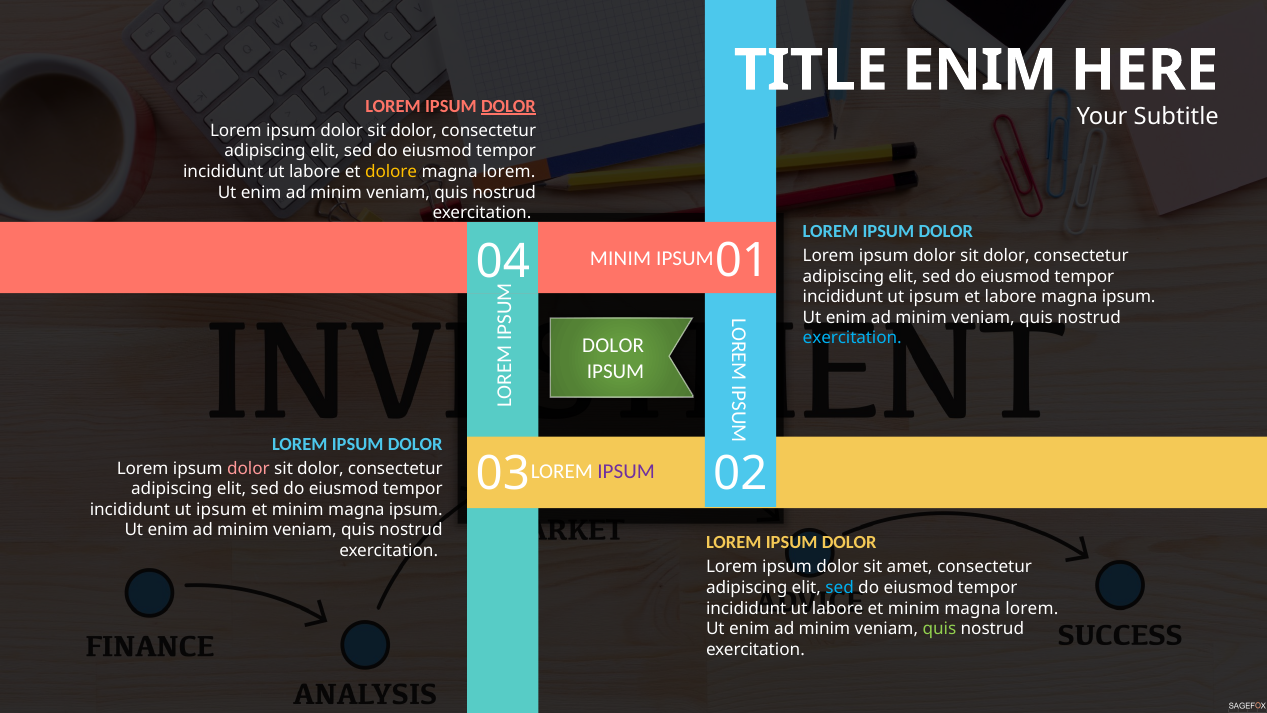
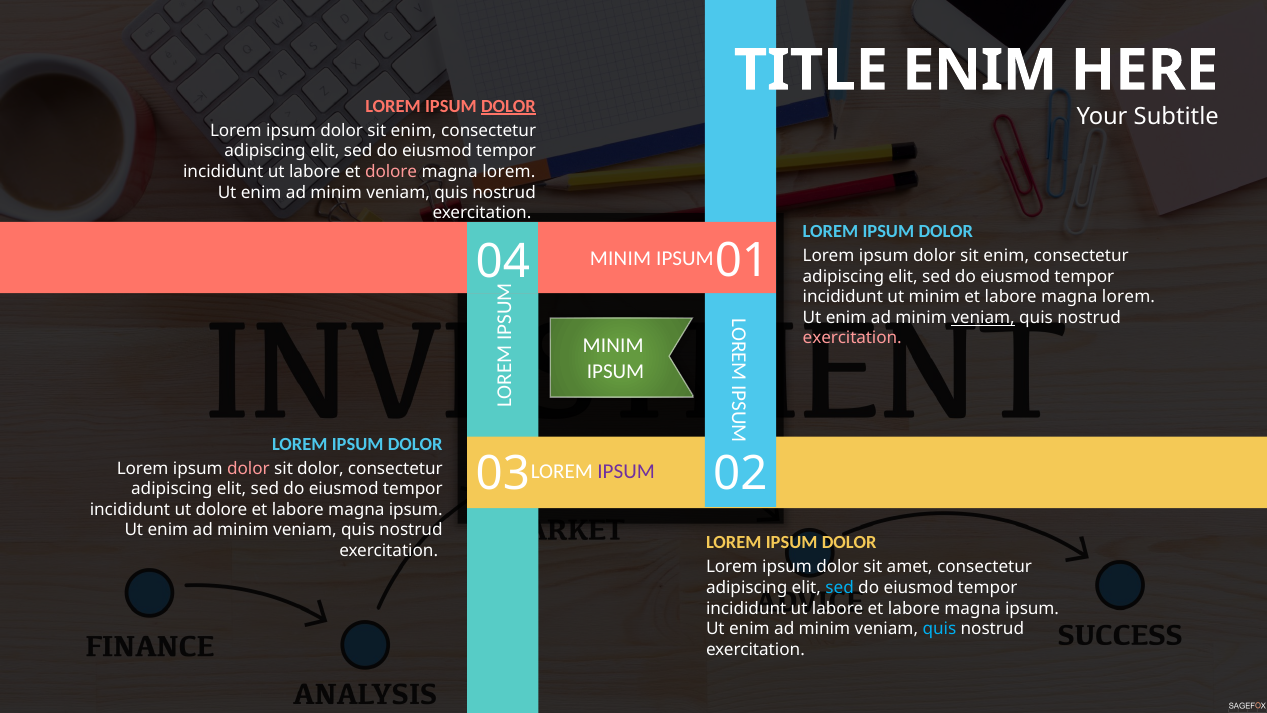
dolor at (414, 131): dolor -> enim
dolore at (391, 172) colour: yellow -> pink
dolor at (1006, 256): dolor -> enim
ipsum at (934, 297): ipsum -> minim
ipsum at (1129, 297): ipsum -> lorem
veniam at (983, 318) underline: none -> present
exercitation at (852, 338) colour: light blue -> pink
DOLOR at (613, 346): DOLOR -> MINIM
ipsum at (221, 509): ipsum -> dolore
minim at (298, 509): minim -> labore
labore et minim: minim -> labore
lorem at (1032, 608): lorem -> ipsum
quis at (939, 629) colour: light green -> light blue
